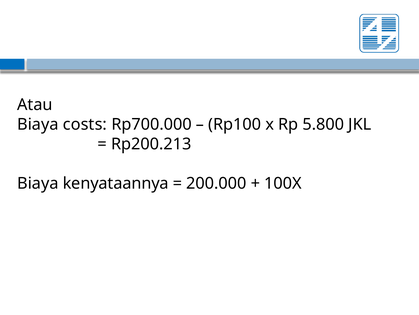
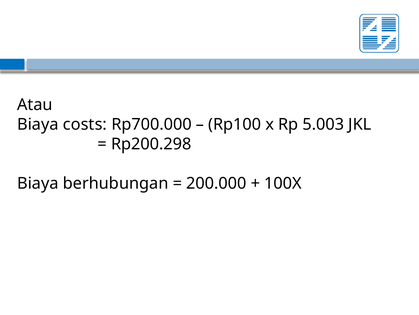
5.800: 5.800 -> 5.003
Rp200.213: Rp200.213 -> Rp200.298
kenyataannya: kenyataannya -> berhubungan
